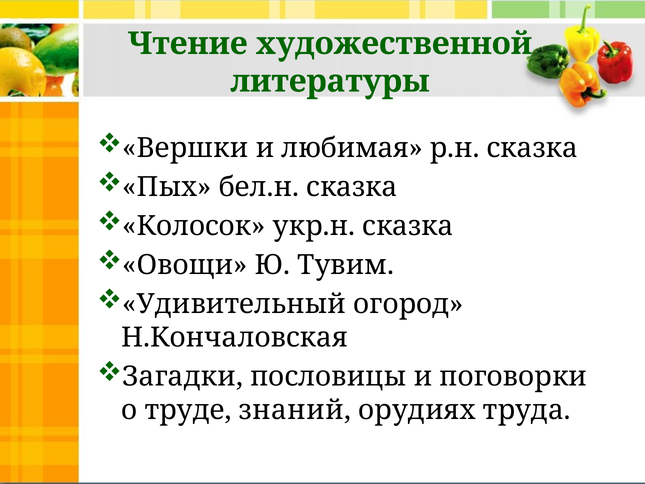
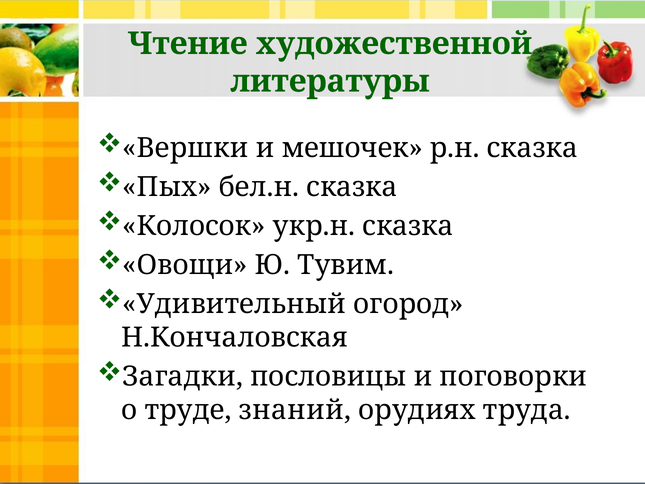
любимая: любимая -> мешочек
